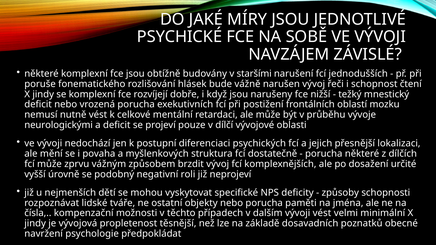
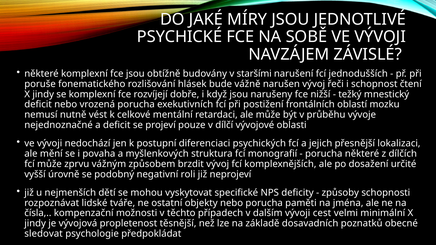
neurologickými: neurologickými -> nejednoznačné
dostatečně: dostatečně -> monografií
vývoji vést: vést -> cest
navržení: navržení -> sledovat
